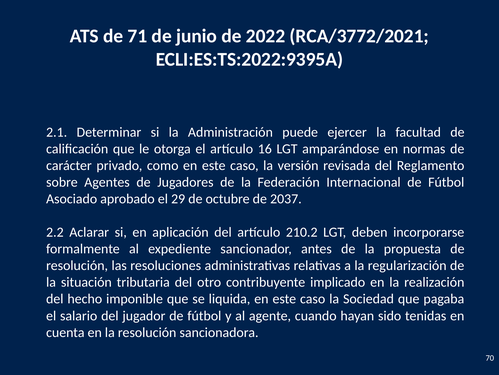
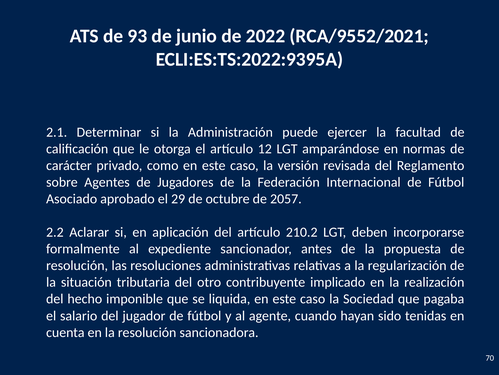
71: 71 -> 93
RCA/3772/2021: RCA/3772/2021 -> RCA/9552/2021
16: 16 -> 12
2037: 2037 -> 2057
